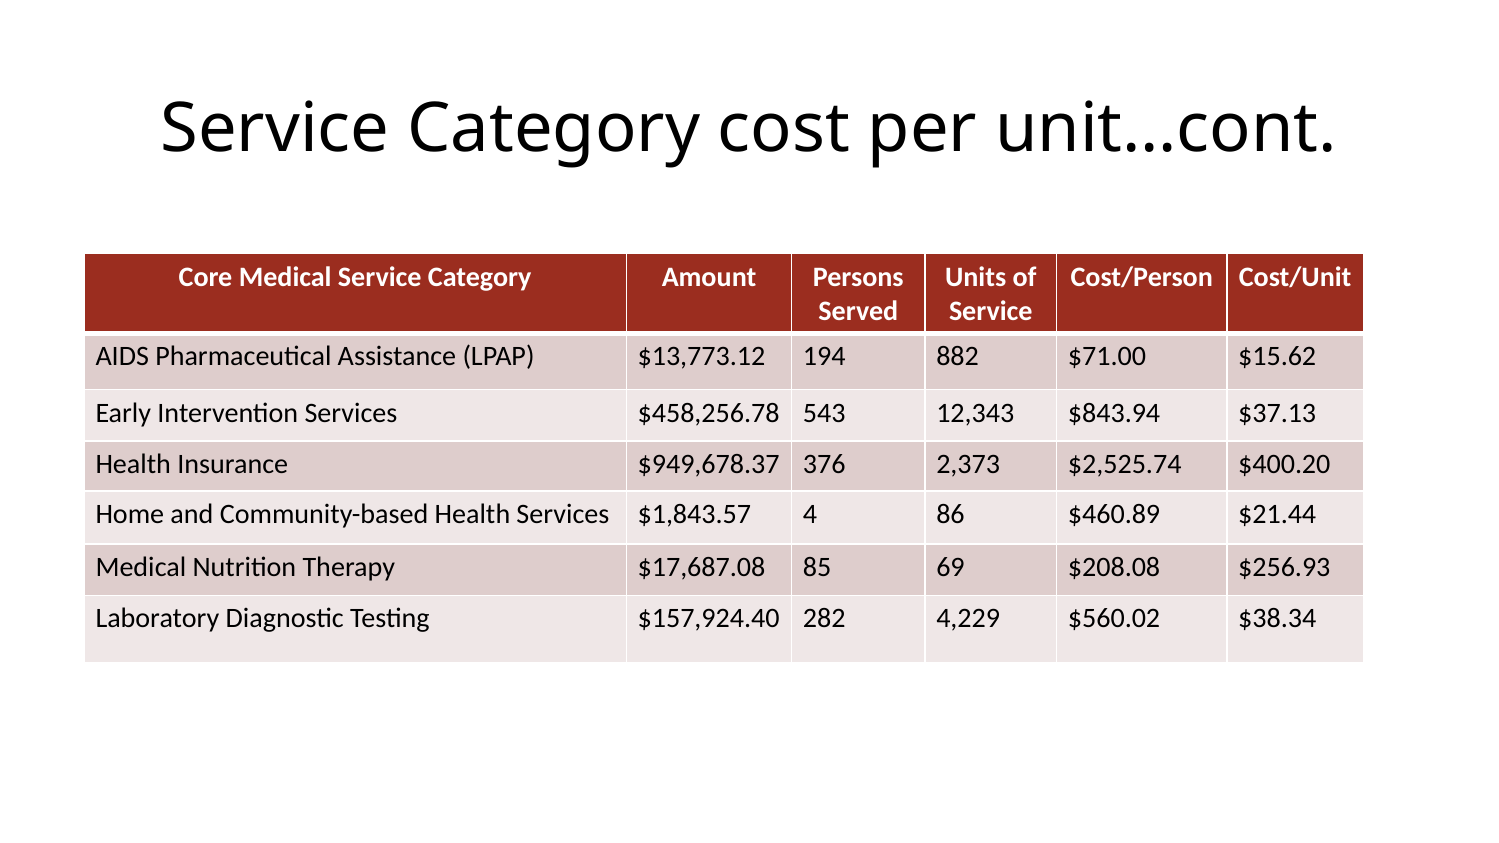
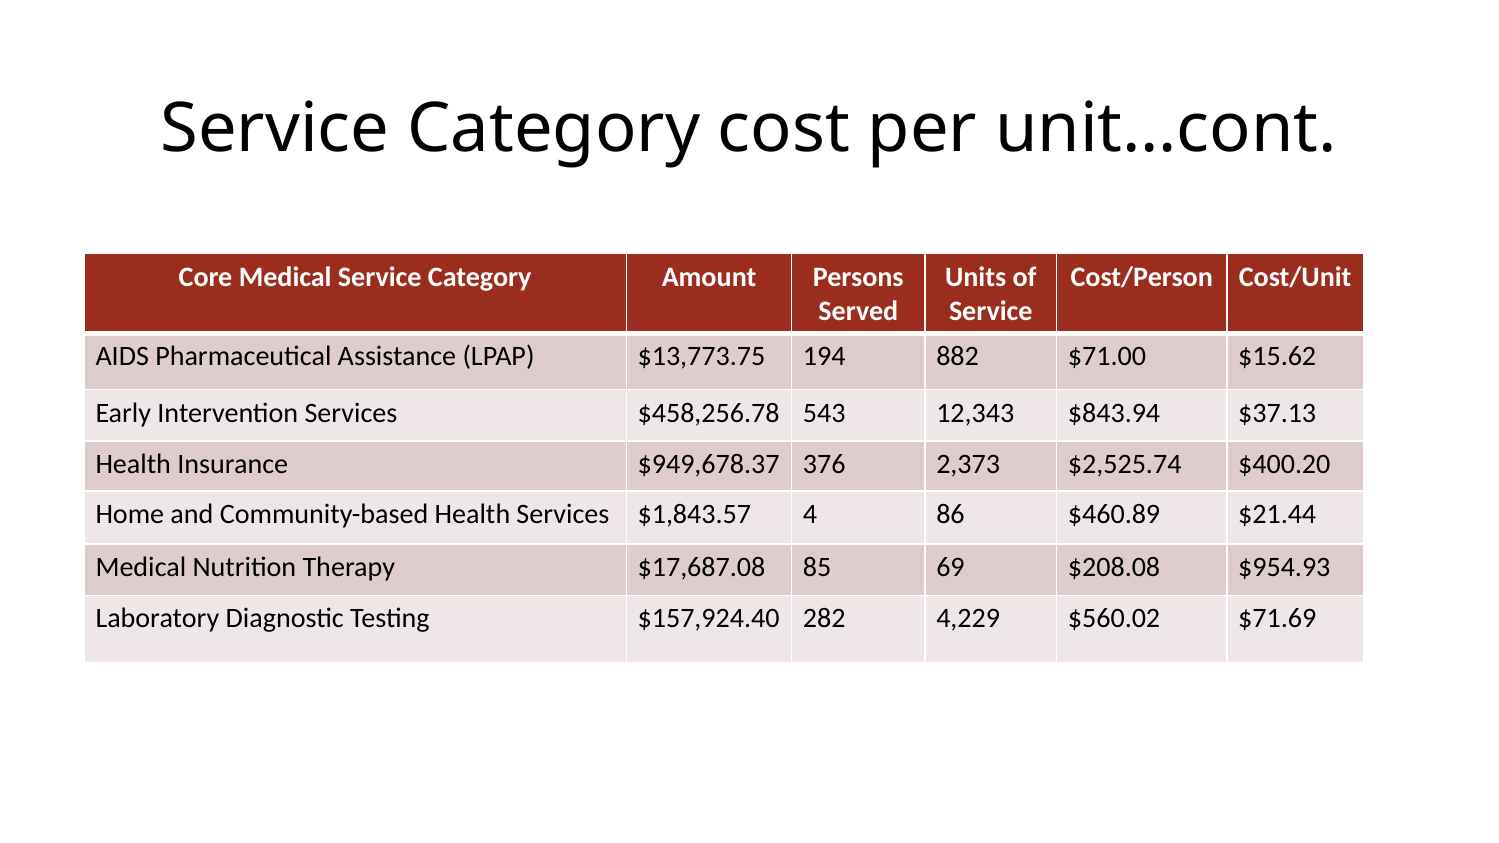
$13,773.12: $13,773.12 -> $13,773.75
$256.93: $256.93 -> $954.93
$38.34: $38.34 -> $71.69
